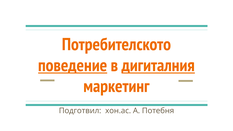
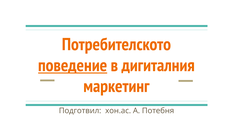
дигиталния underline: present -> none
